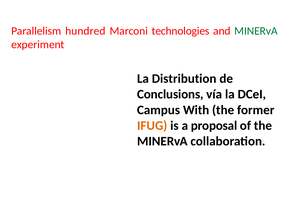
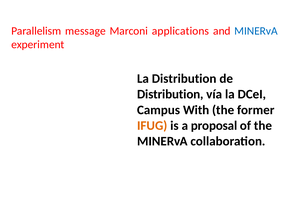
hundred: hundred -> message
technologies: technologies -> applications
MINERvA at (256, 31) colour: green -> blue
Conclusions at (170, 94): Conclusions -> Distribution
